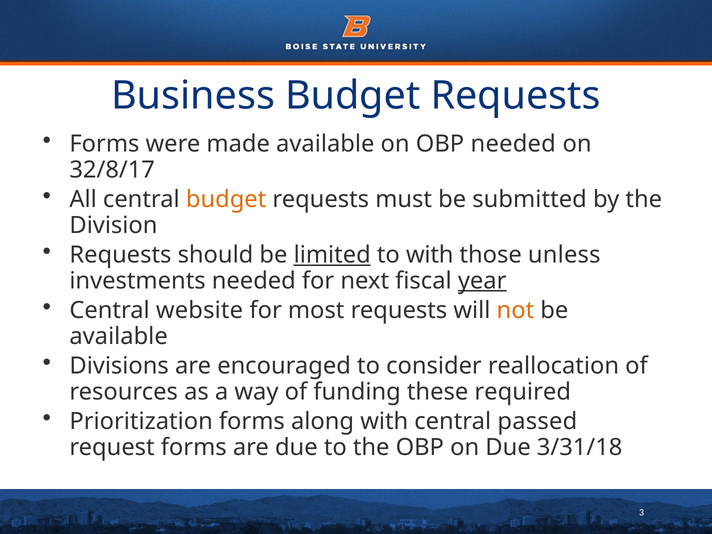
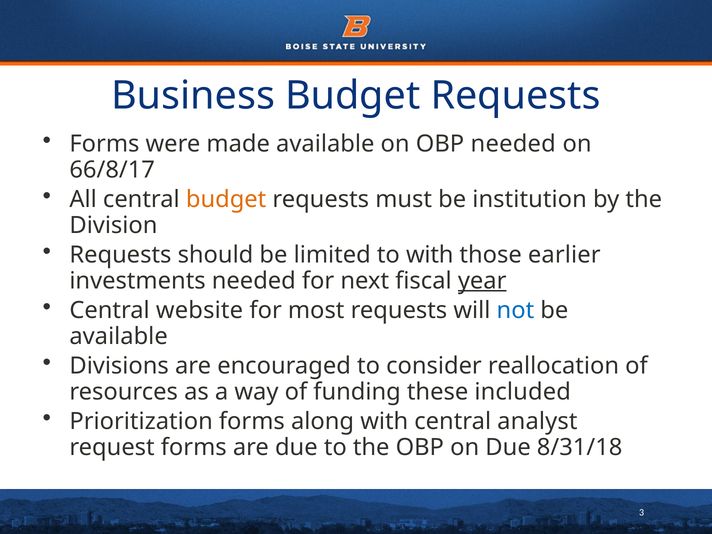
32/8/17: 32/8/17 -> 66/8/17
submitted: submitted -> institution
limited underline: present -> none
unless: unless -> earlier
not colour: orange -> blue
required: required -> included
passed: passed -> analyst
3/31/18: 3/31/18 -> 8/31/18
